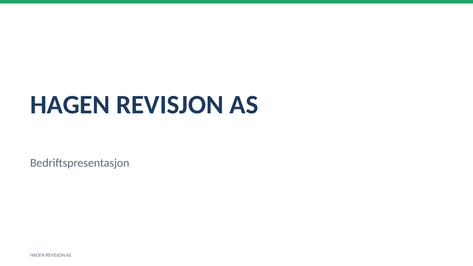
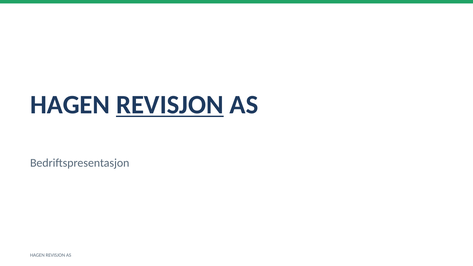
REVISJON at (170, 105) underline: none -> present
